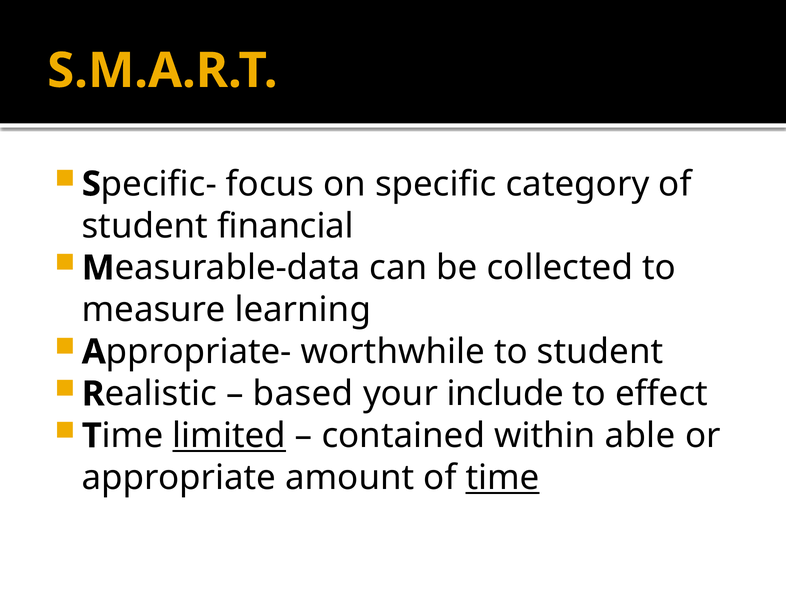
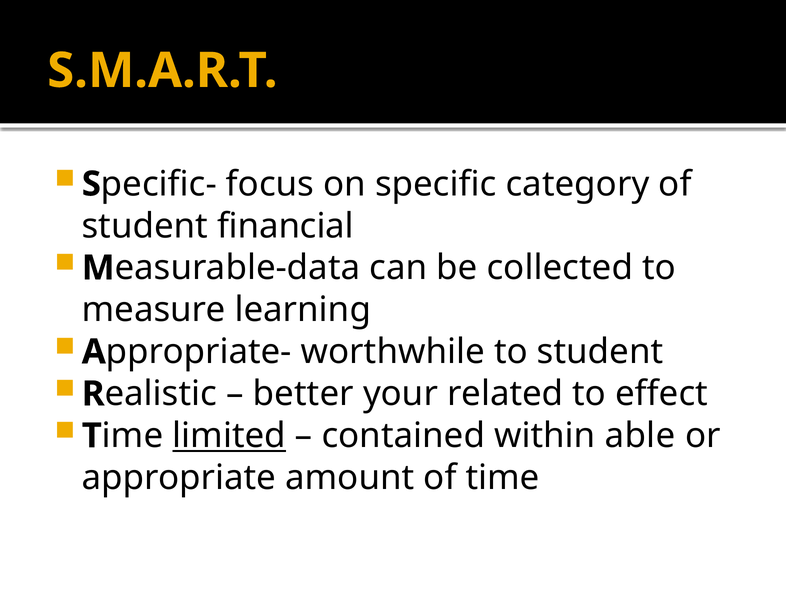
based: based -> better
include: include -> related
time underline: present -> none
